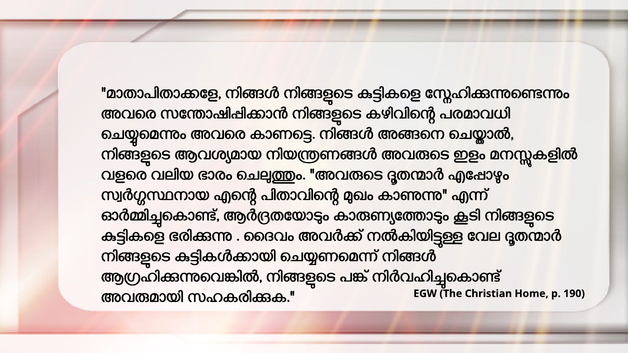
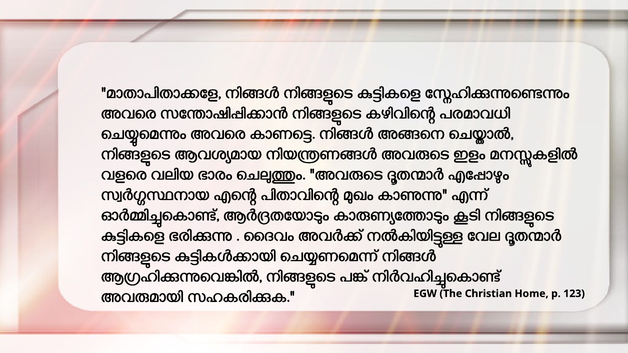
190: 190 -> 123
